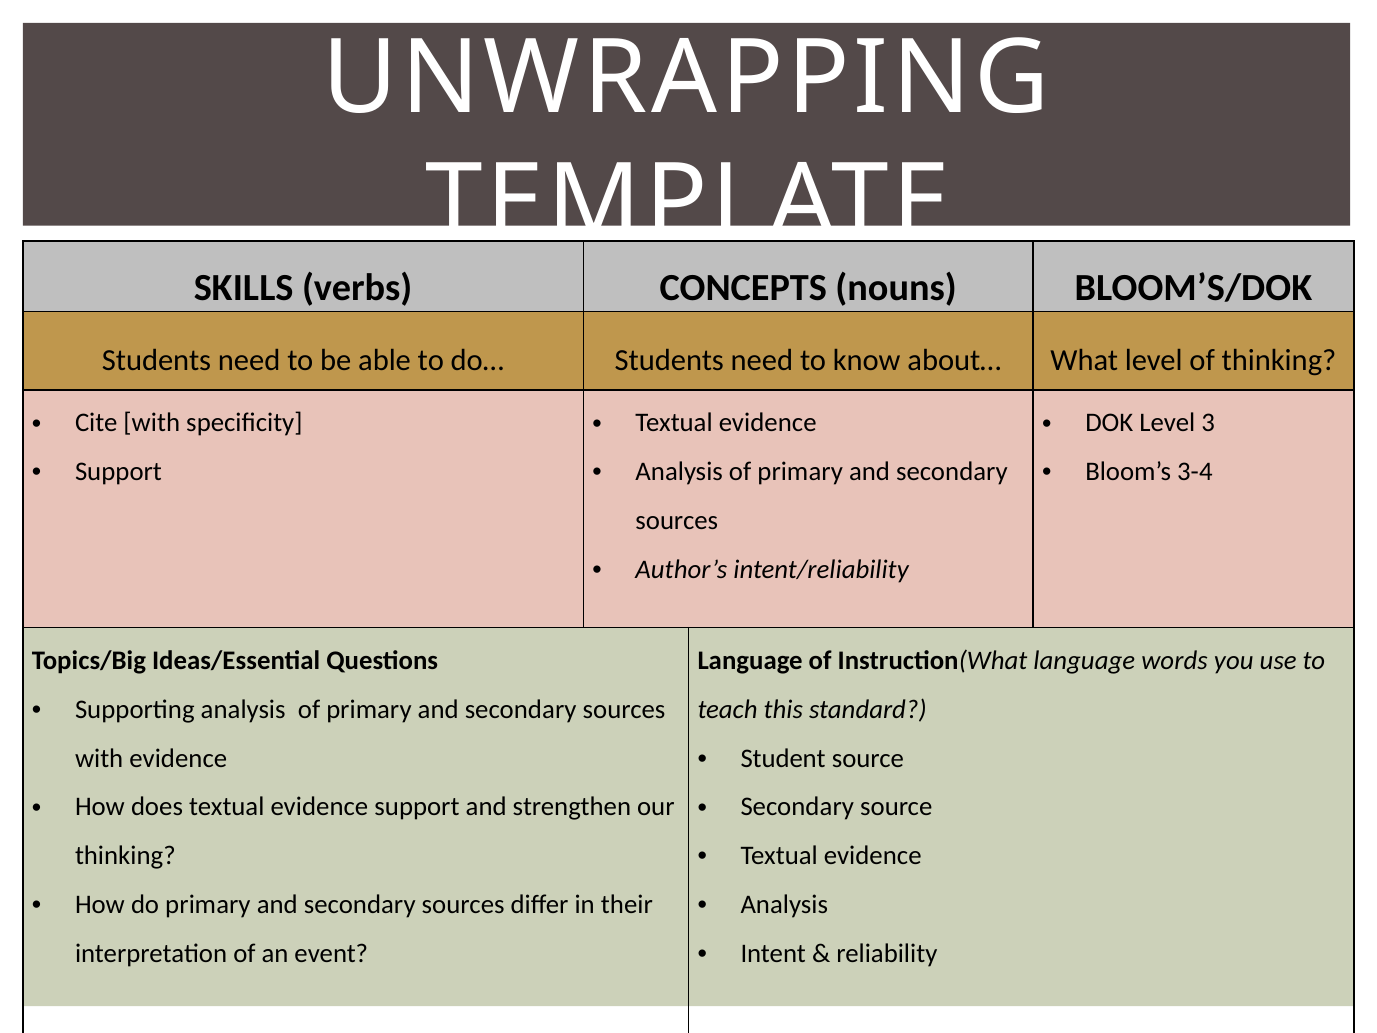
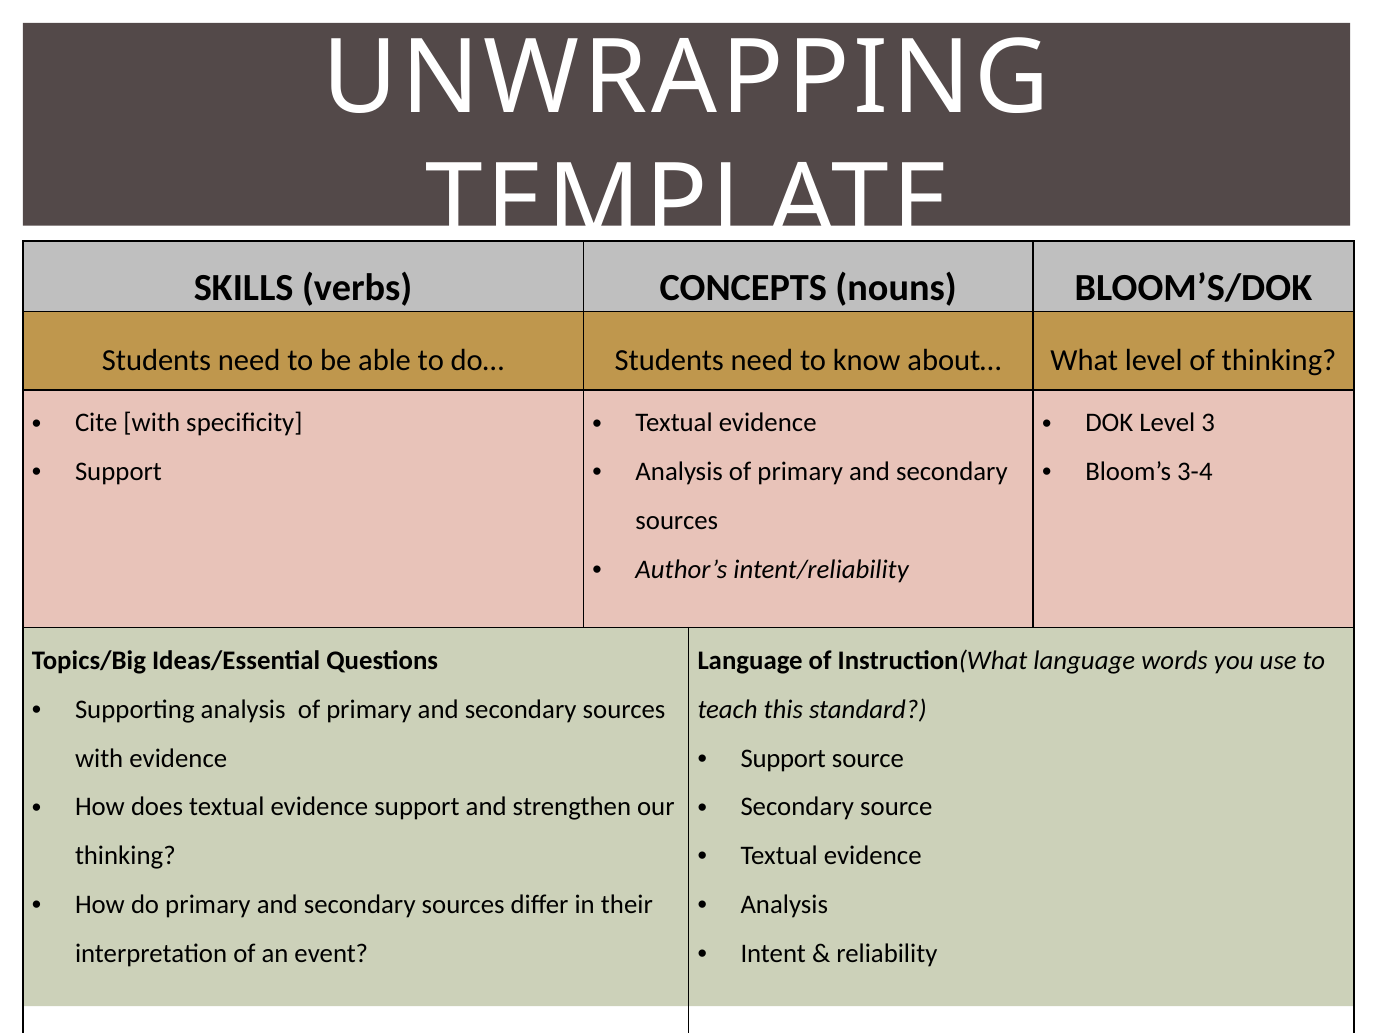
Student at (783, 758): Student -> Support
